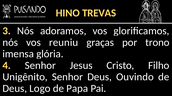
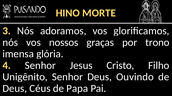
TREVAS: TREVAS -> MORTE
reuniu: reuniu -> nossos
Logo: Logo -> Céus
